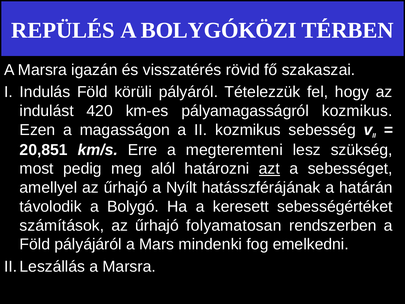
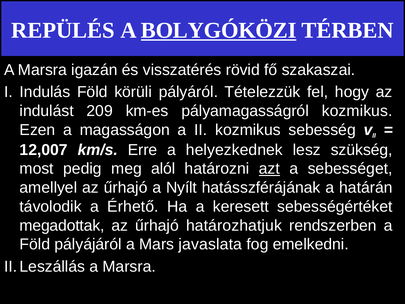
BOLYGÓKÖZI underline: none -> present
420: 420 -> 209
20,851: 20,851 -> 12,007
megteremteni: megteremteni -> helyezkednek
Bolygó: Bolygó -> Érhető
számítások: számítások -> megadottak
folyamatosan: folyamatosan -> határozhatjuk
mindenki: mindenki -> javaslata
